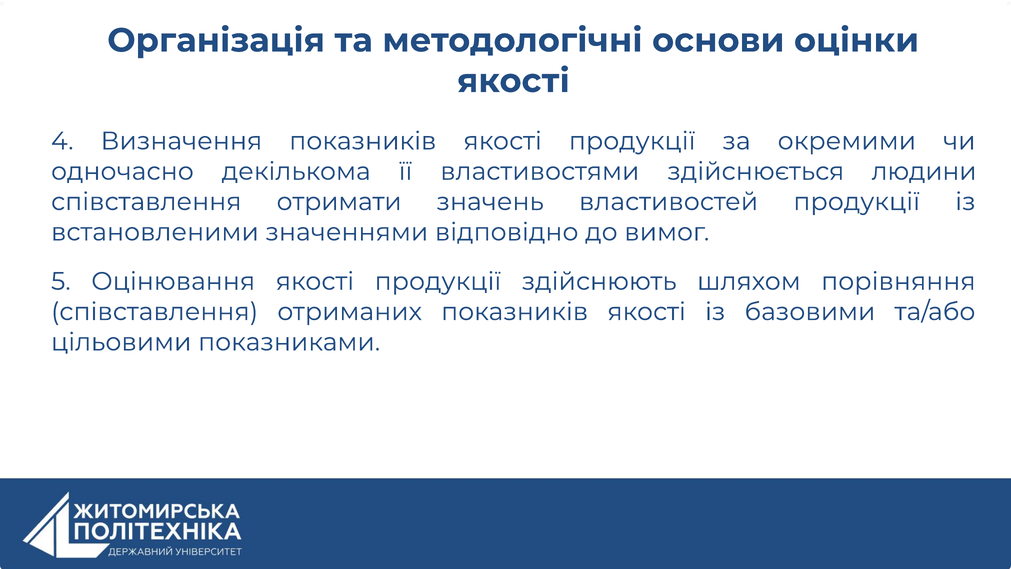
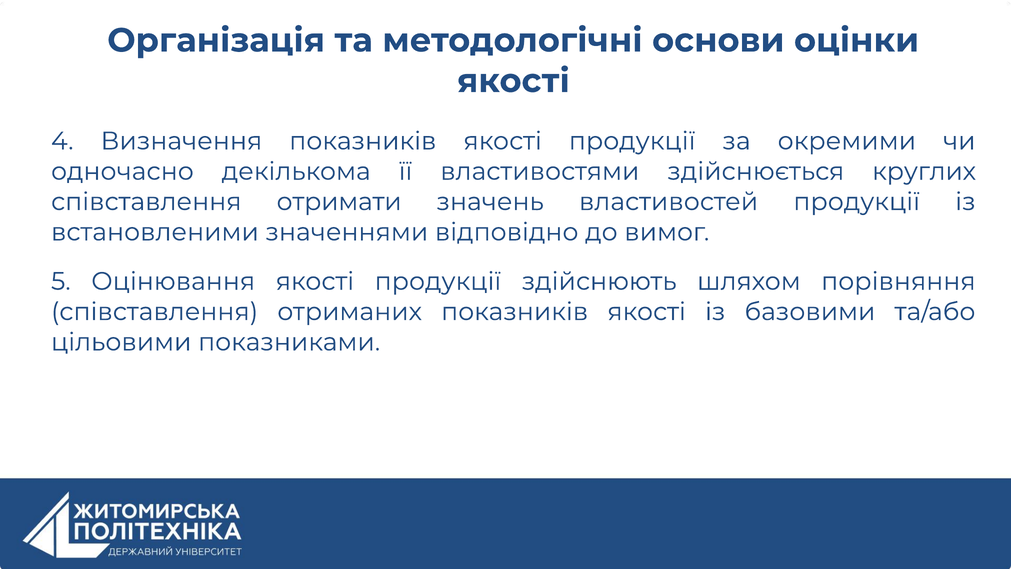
людини: людини -> круглих
